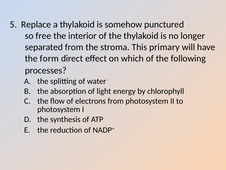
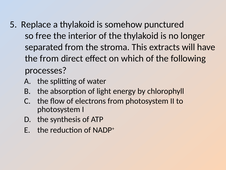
primary: primary -> extracts
the form: form -> from
